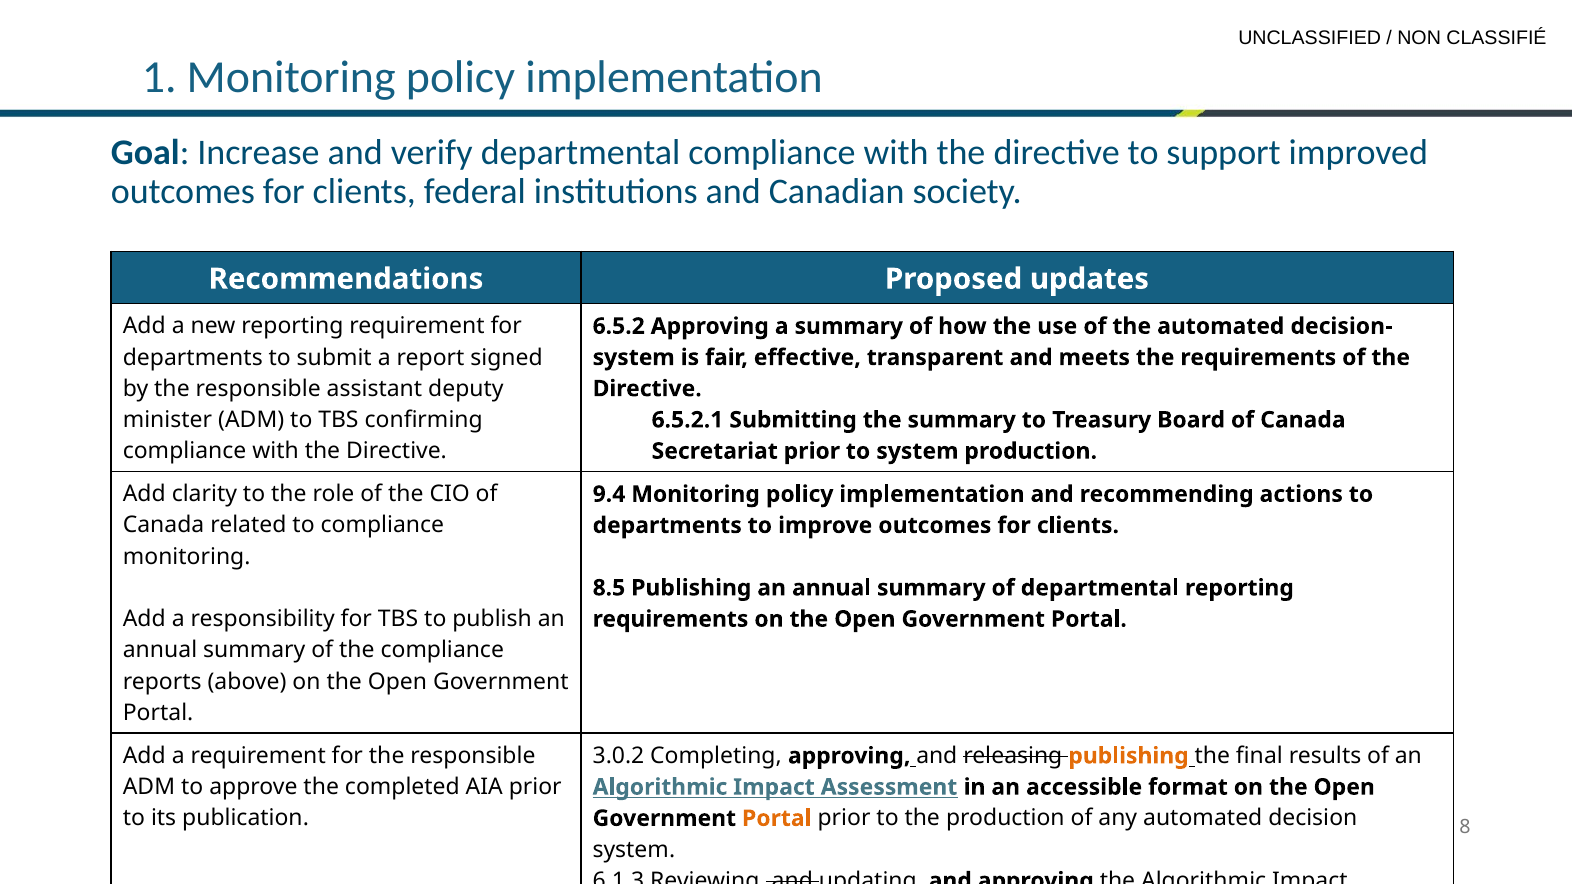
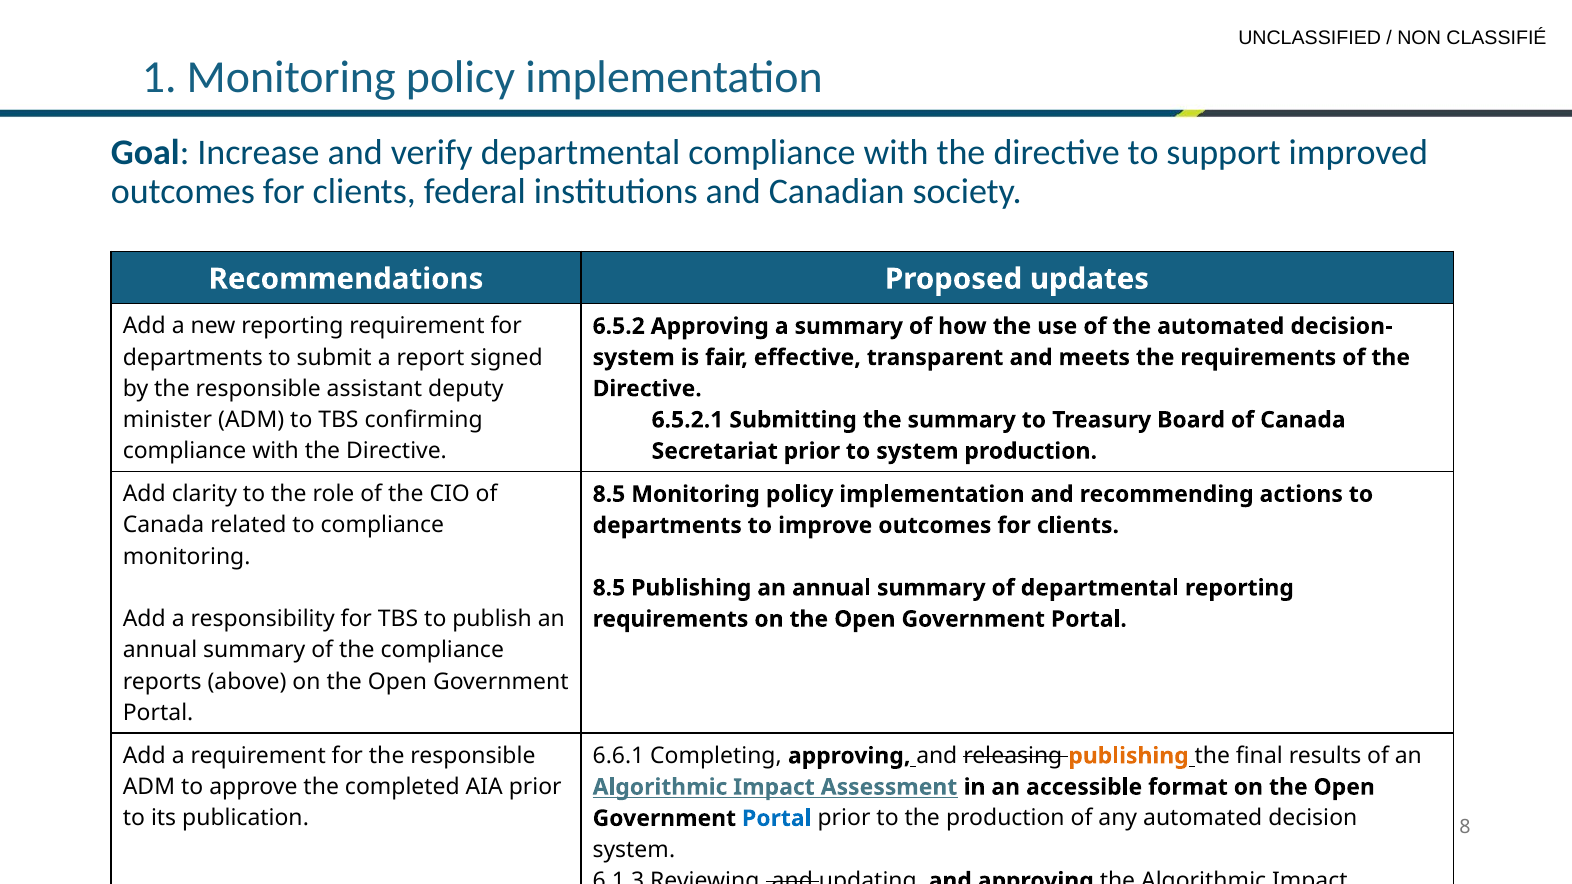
9.4 at (609, 494): 9.4 -> 8.5
3.0.2: 3.0.2 -> 6.6.1
Portal at (777, 819) colour: orange -> blue
